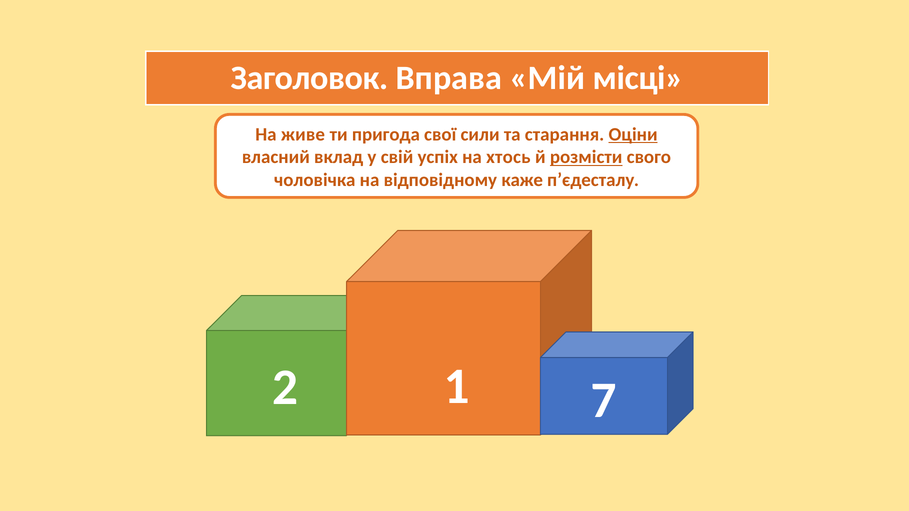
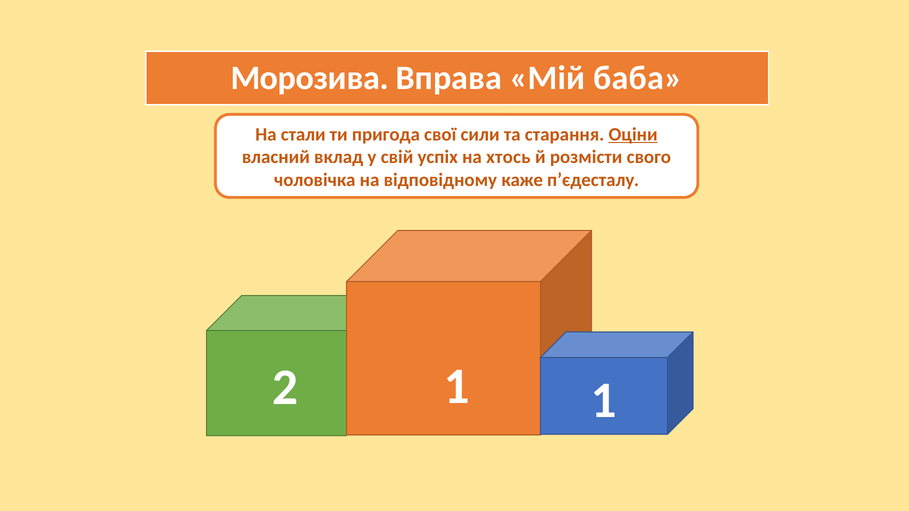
Заголовок: Заголовок -> Морозива
місці: місці -> баба
живе: живе -> стали
розмісти underline: present -> none
2 7: 7 -> 1
